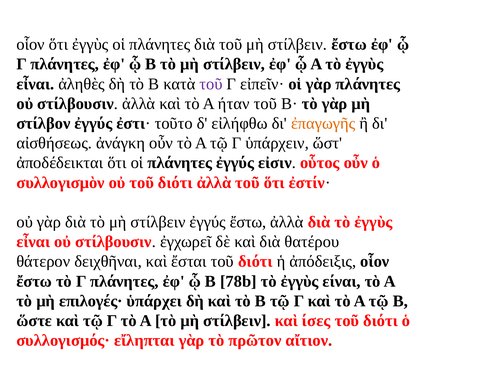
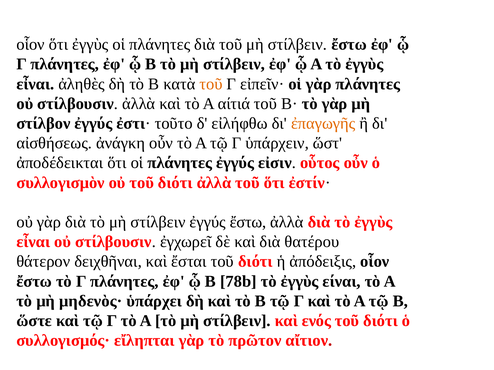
τοῦ at (211, 84) colour: purple -> orange
ήταν: ήταν -> αίτιά
επιλογές·: επιλογές· -> μηδενὸς·
ίσες: ίσες -> ενός
